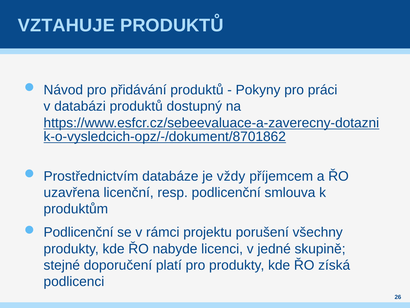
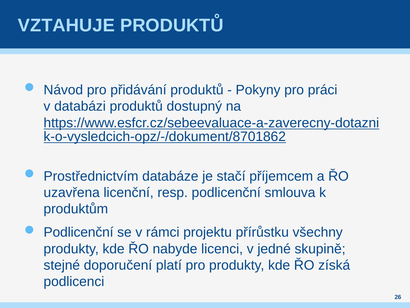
vždy: vždy -> stačí
porušení: porušení -> přírůstku
